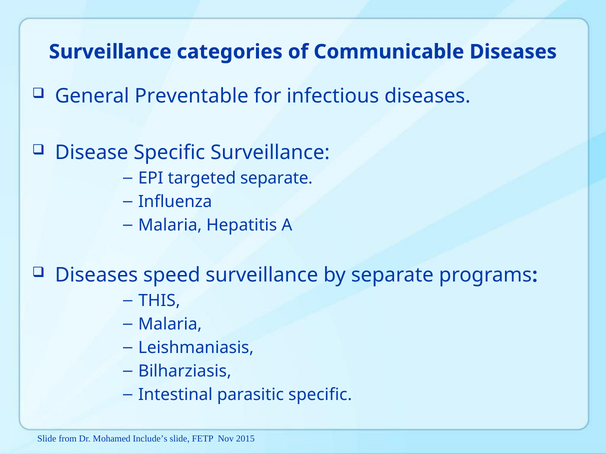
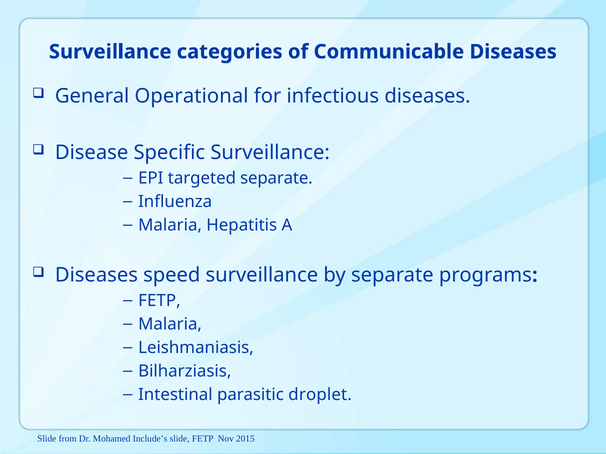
Preventable: Preventable -> Operational
THIS at (159, 301): THIS -> FETP
parasitic specific: specific -> droplet
